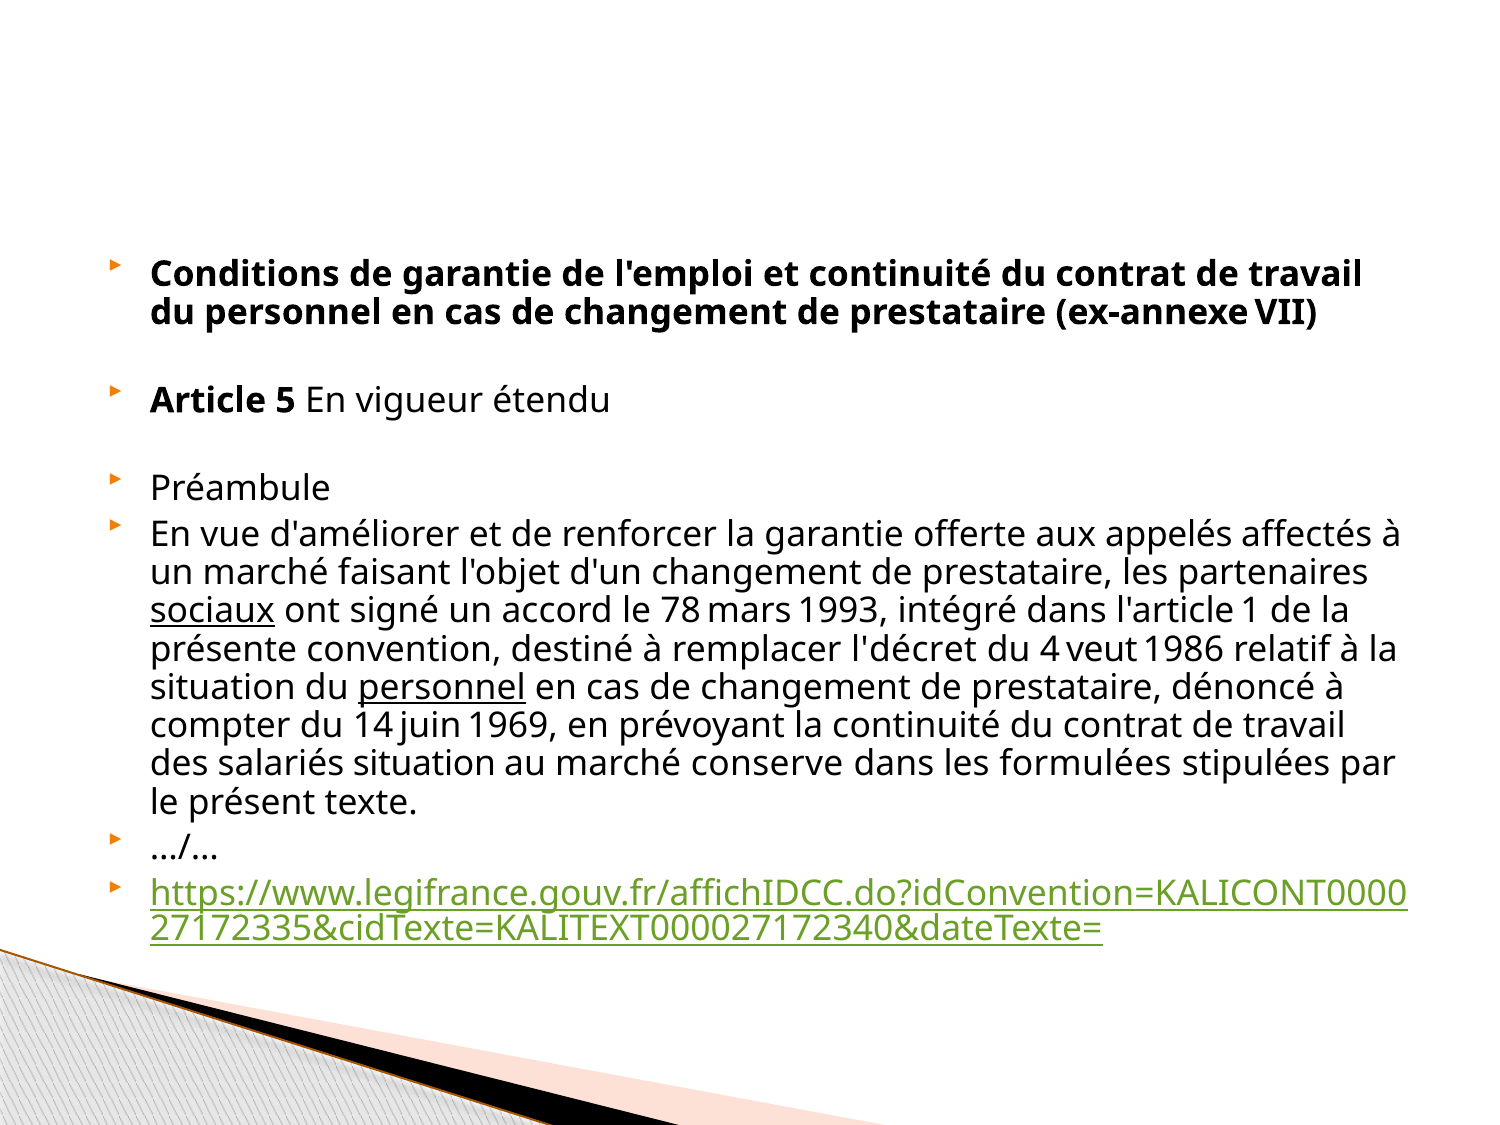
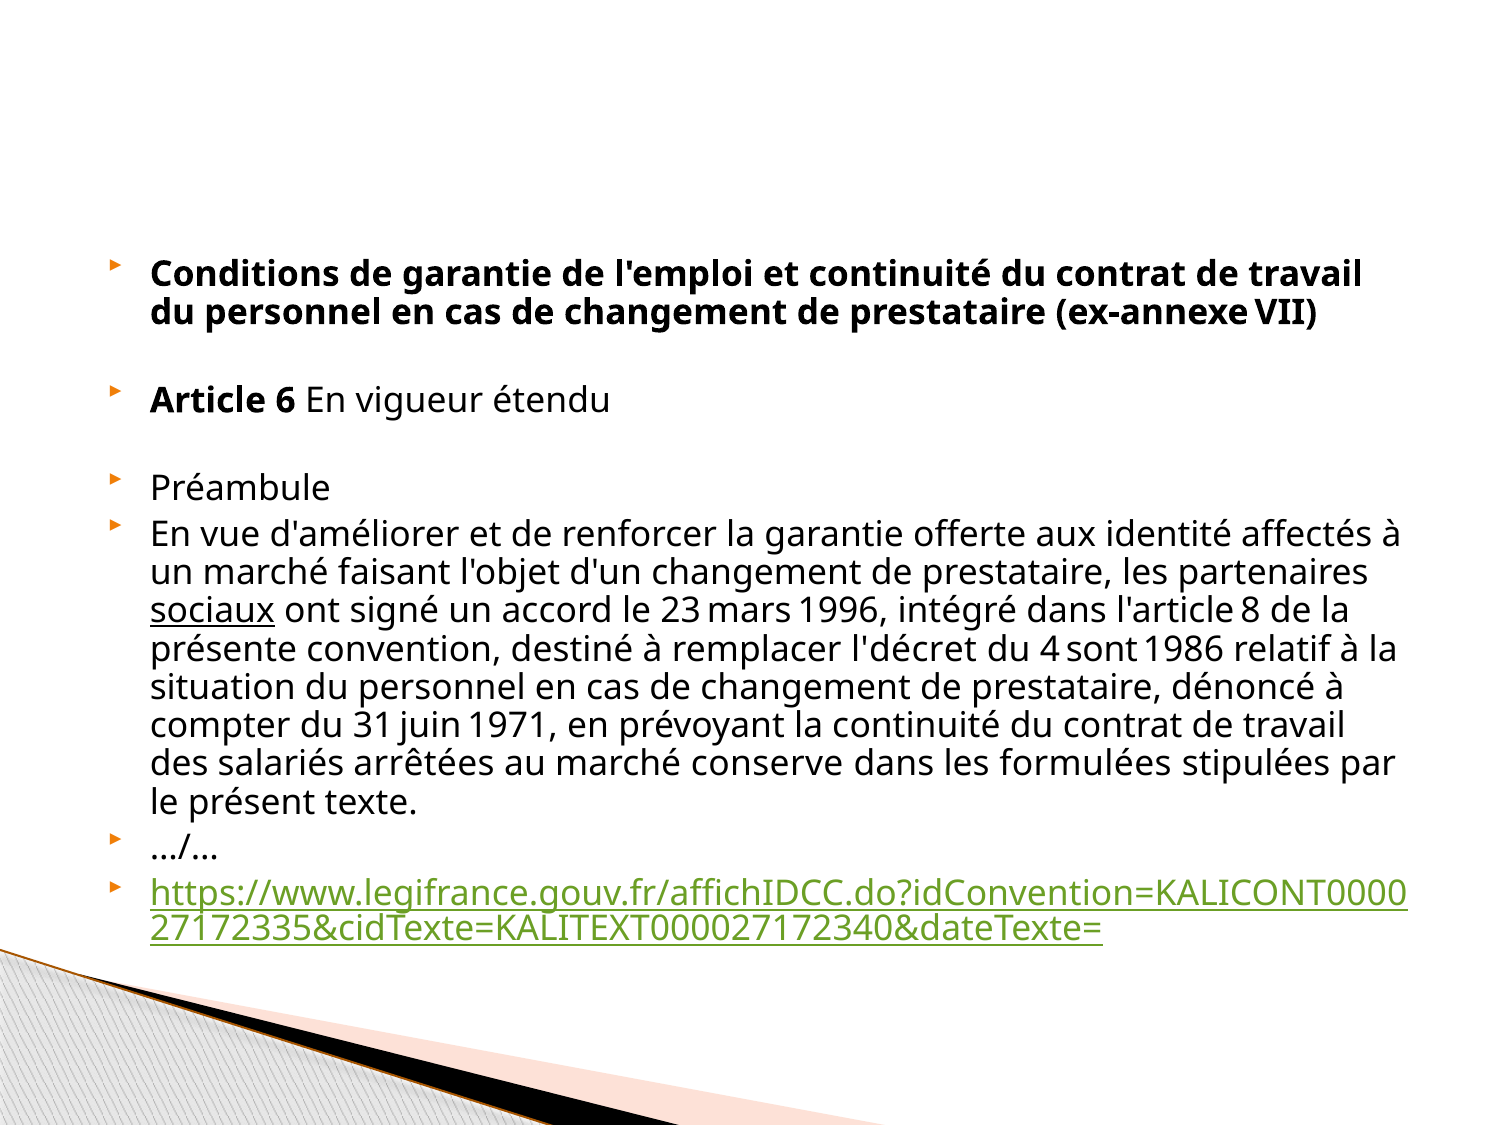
5: 5 -> 6
appelés: appelés -> identité
78: 78 -> 23
1993: 1993 -> 1996
1: 1 -> 8
veut: veut -> sont
personnel at (442, 688) underline: present -> none
14: 14 -> 31
1969: 1969 -> 1971
salariés situation: situation -> arrêtées
